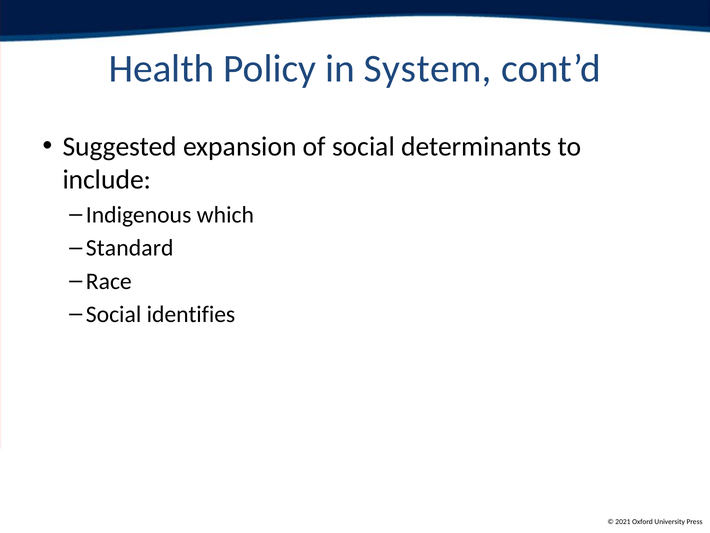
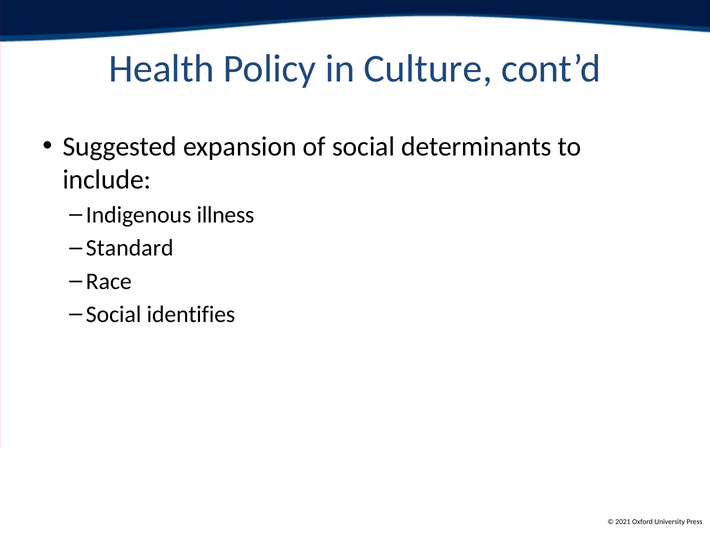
System: System -> Culture
which: which -> illness
